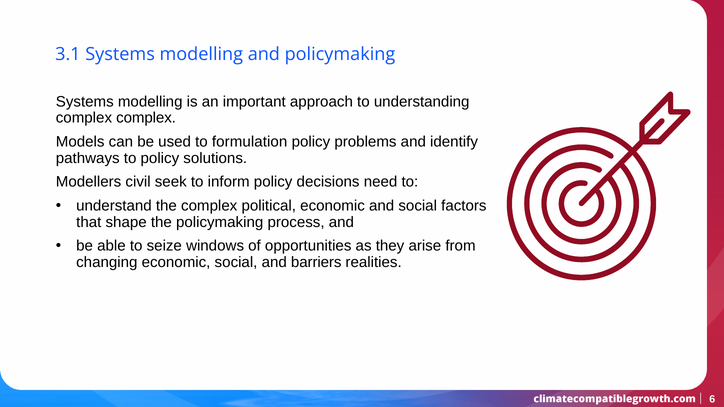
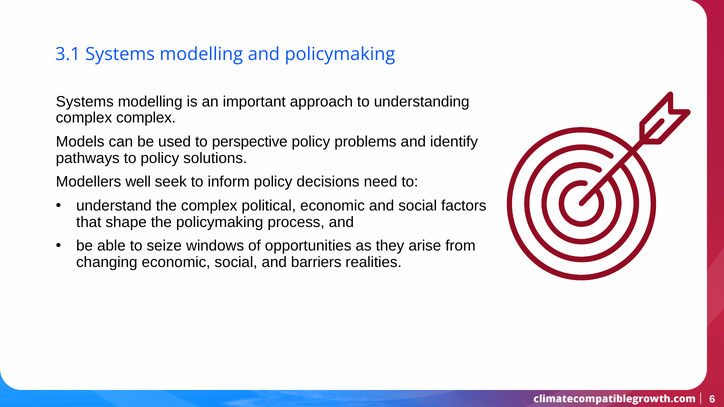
formulation: formulation -> perspective
civil: civil -> well
